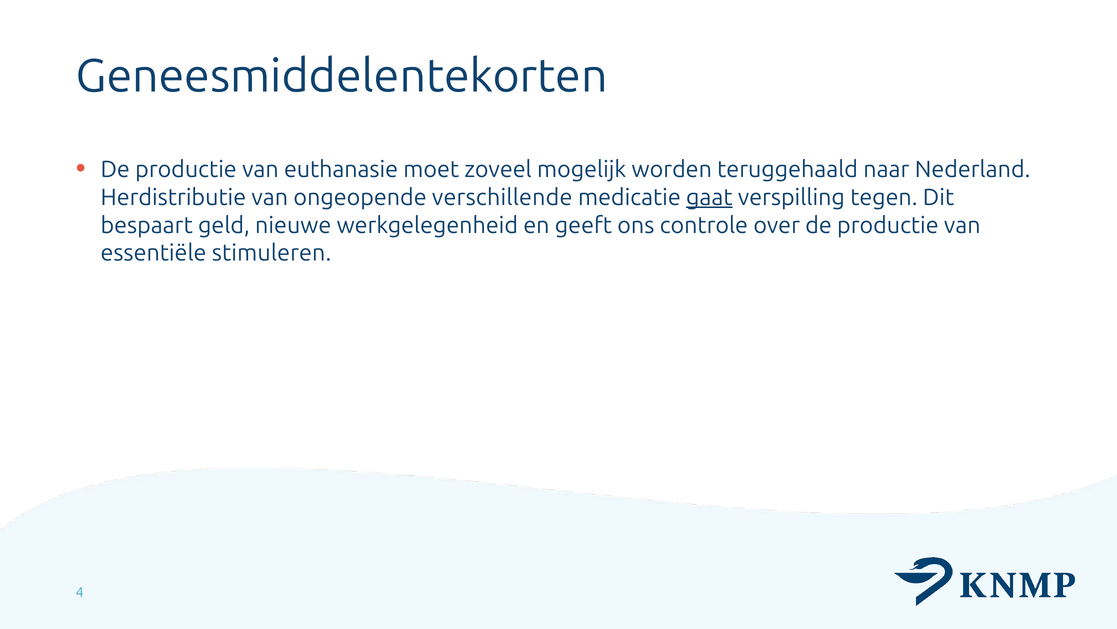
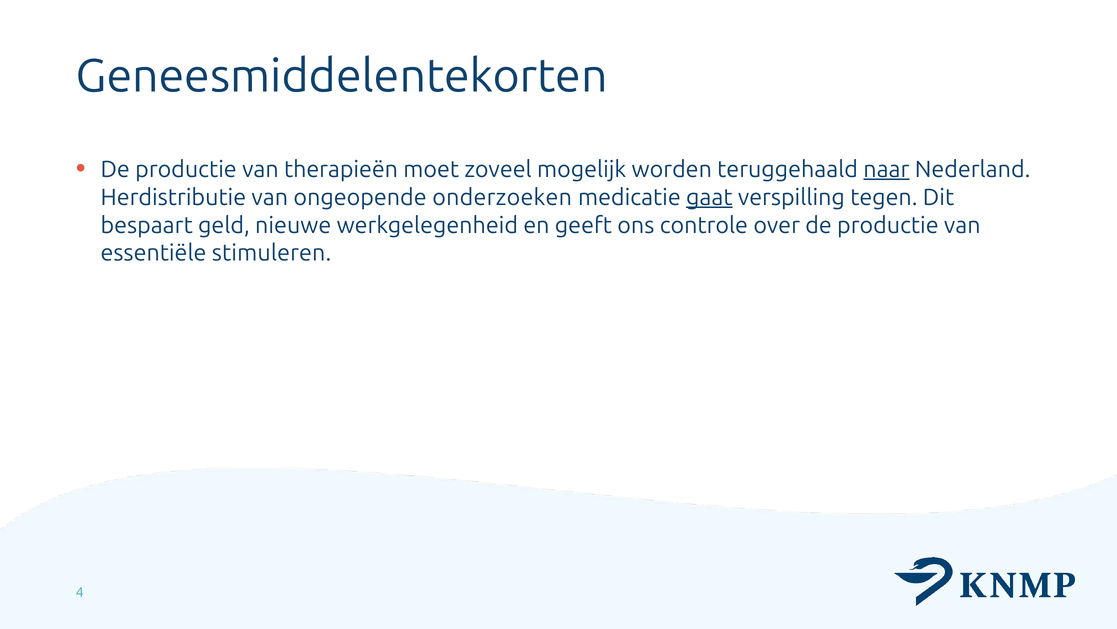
euthanasie: euthanasie -> therapieën
naar underline: none -> present
verschillende: verschillende -> onderzoeken
